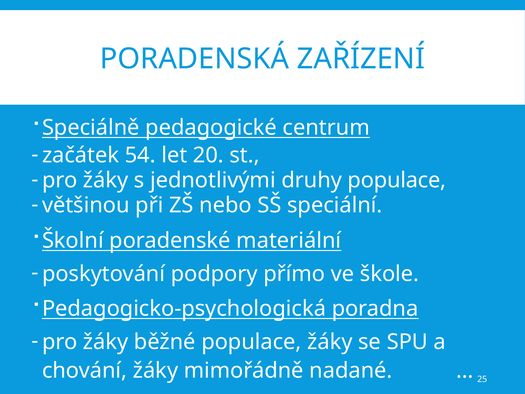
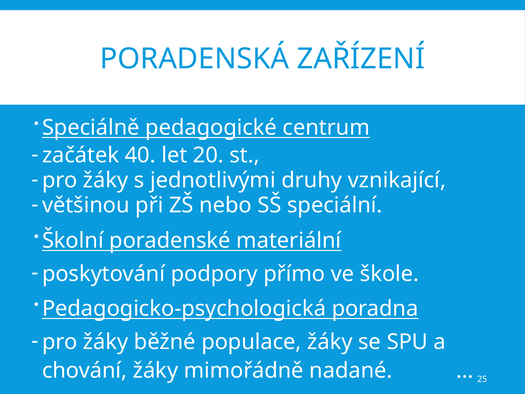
54: 54 -> 40
druhy populace: populace -> vznikající
